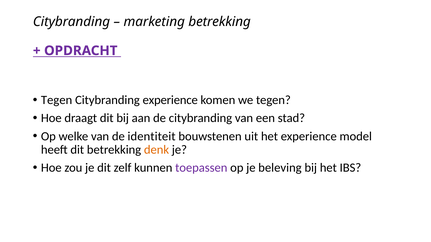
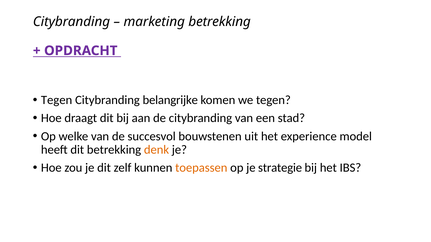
Citybranding experience: experience -> belangrijke
identiteit: identiteit -> succesvol
toepassen colour: purple -> orange
beleving: beleving -> strategie
